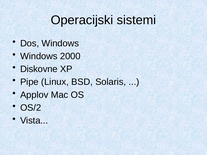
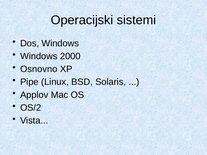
Diskovne: Diskovne -> Osnovno
